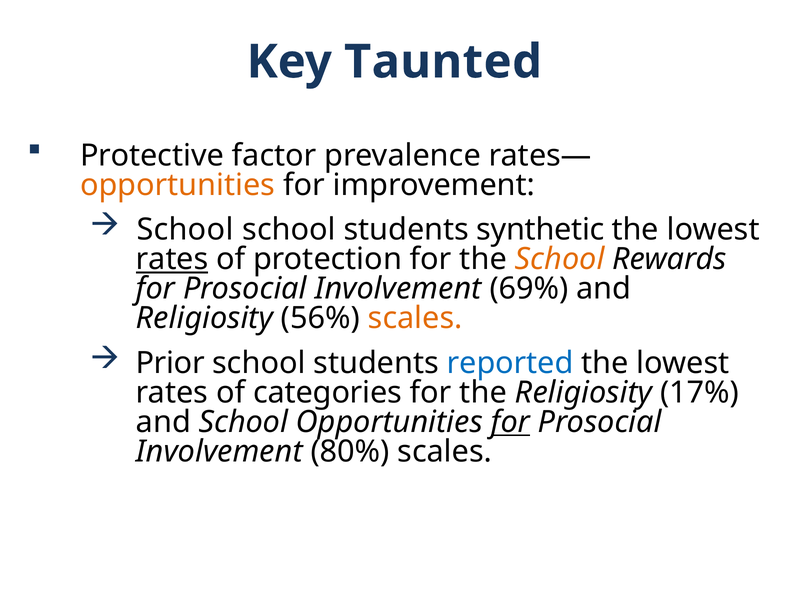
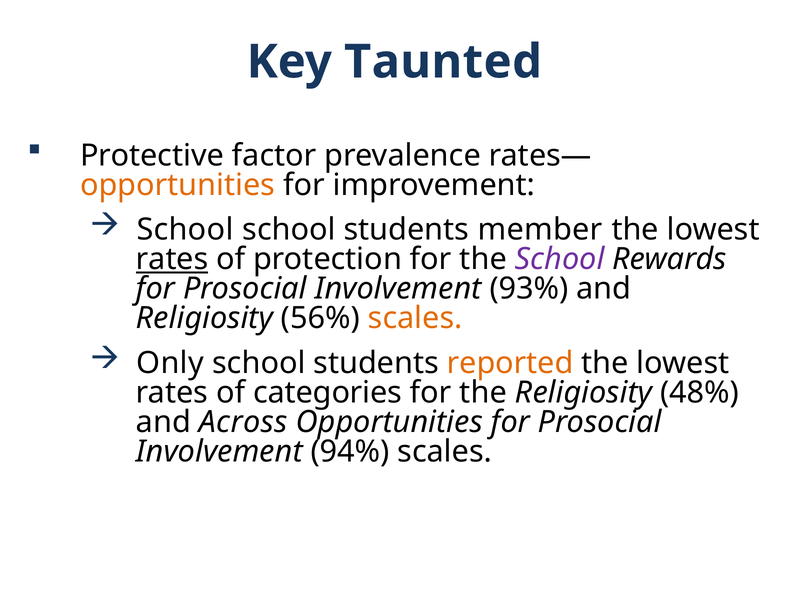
synthetic: synthetic -> member
School at (560, 259) colour: orange -> purple
69%: 69% -> 93%
Prior: Prior -> Only
reported colour: blue -> orange
17%: 17% -> 48%
and School: School -> Across
for at (510, 422) underline: present -> none
80%: 80% -> 94%
